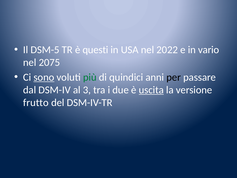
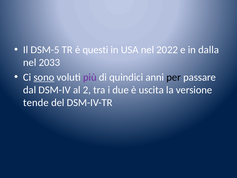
vario: vario -> dalla
2075: 2075 -> 2033
più colour: green -> purple
3: 3 -> 2
uscita underline: present -> none
frutto: frutto -> tende
